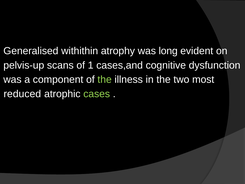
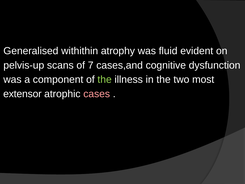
long: long -> fluid
1: 1 -> 7
reduced: reduced -> extensor
cases colour: light green -> pink
